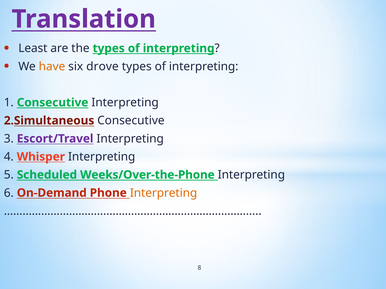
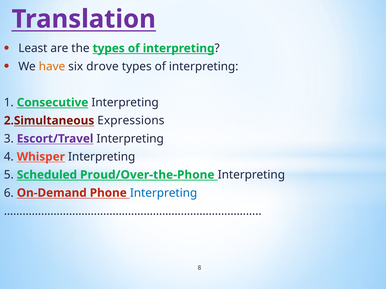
2.Simultaneous Consecutive: Consecutive -> Expressions
Weeks/Over-the-Phone: Weeks/Over-the-Phone -> Proud/Over-the-Phone
Interpreting at (164, 193) colour: orange -> blue
